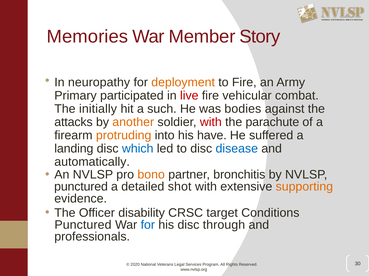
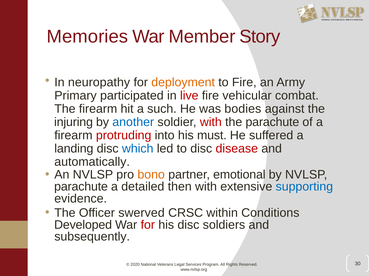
The initially: initially -> firearm
attacks: attacks -> injuring
another colour: orange -> blue
protruding colour: orange -> red
have: have -> must
disease colour: blue -> red
bronchitis: bronchitis -> emotional
punctured at (81, 187): punctured -> parachute
shot: shot -> then
supporting colour: orange -> blue
disability: disability -> swerved
target: target -> within
Punctured at (83, 225): Punctured -> Developed
for at (148, 225) colour: blue -> red
through: through -> soldiers
professionals: professionals -> subsequently
